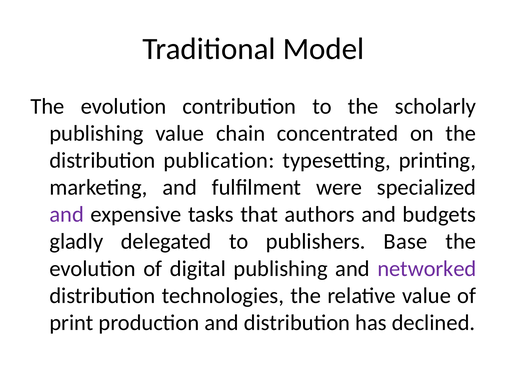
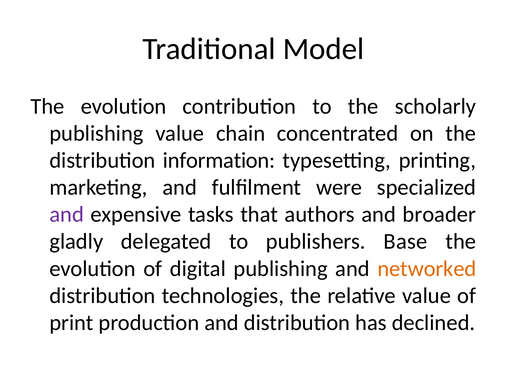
publication: publication -> information
budgets: budgets -> broader
networked colour: purple -> orange
